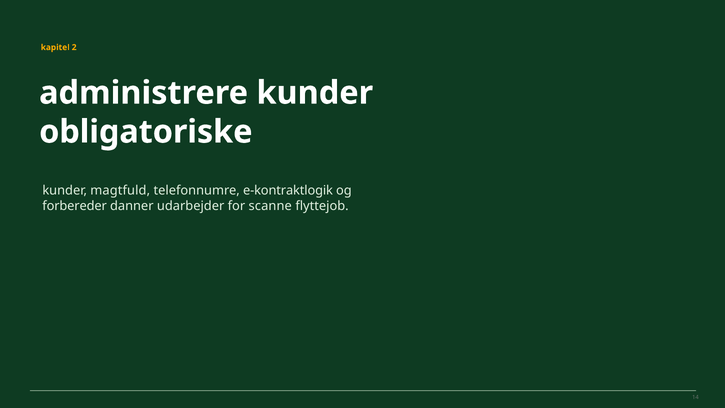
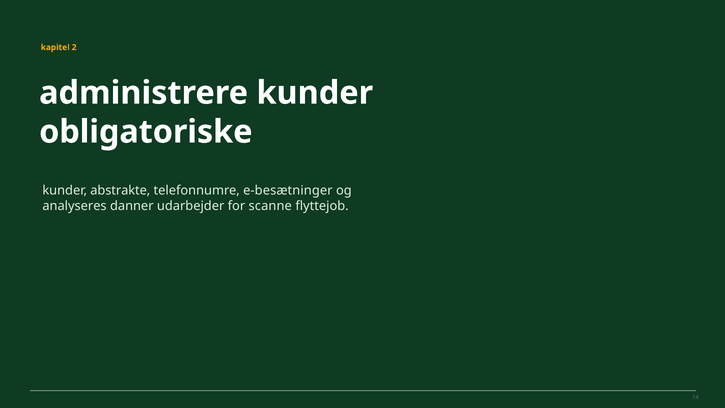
magtfuld: magtfuld -> abstrakte
e-kontraktlogik: e-kontraktlogik -> e-besætninger
forbereder: forbereder -> analyseres
